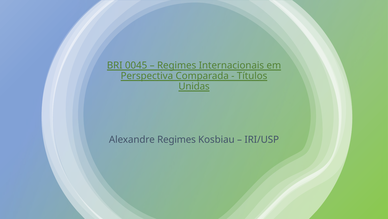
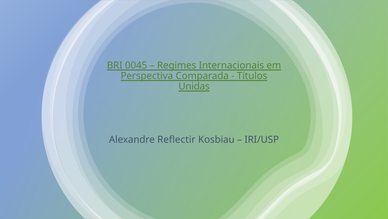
Alexandre Regimes: Regimes -> Reflectir
